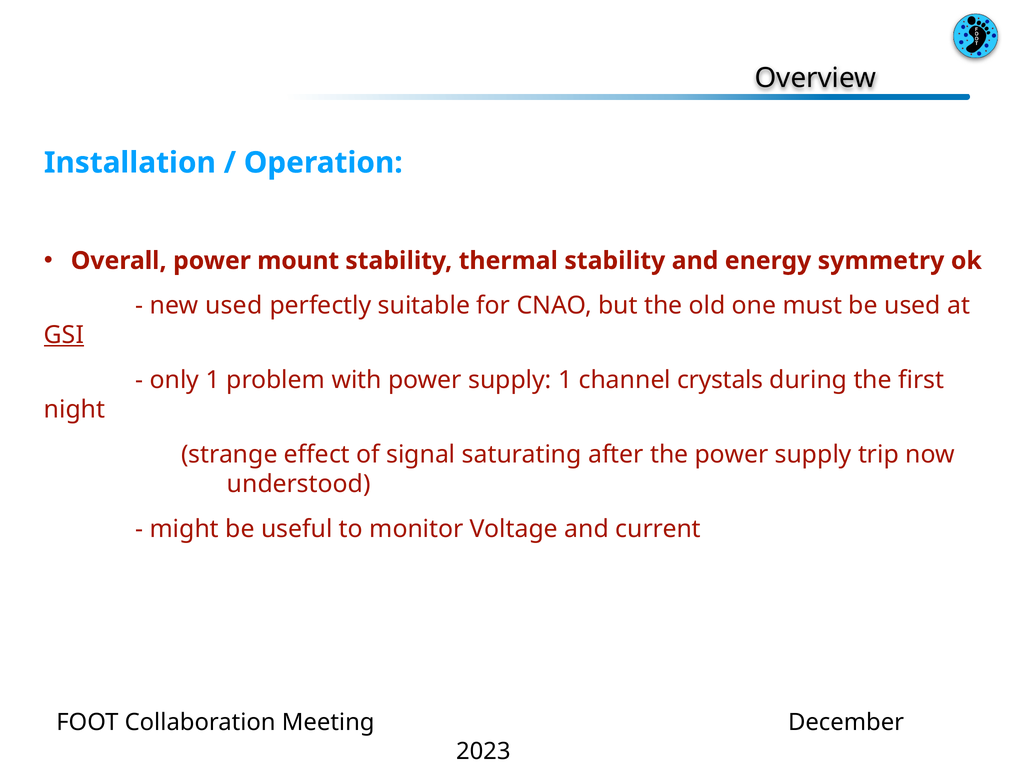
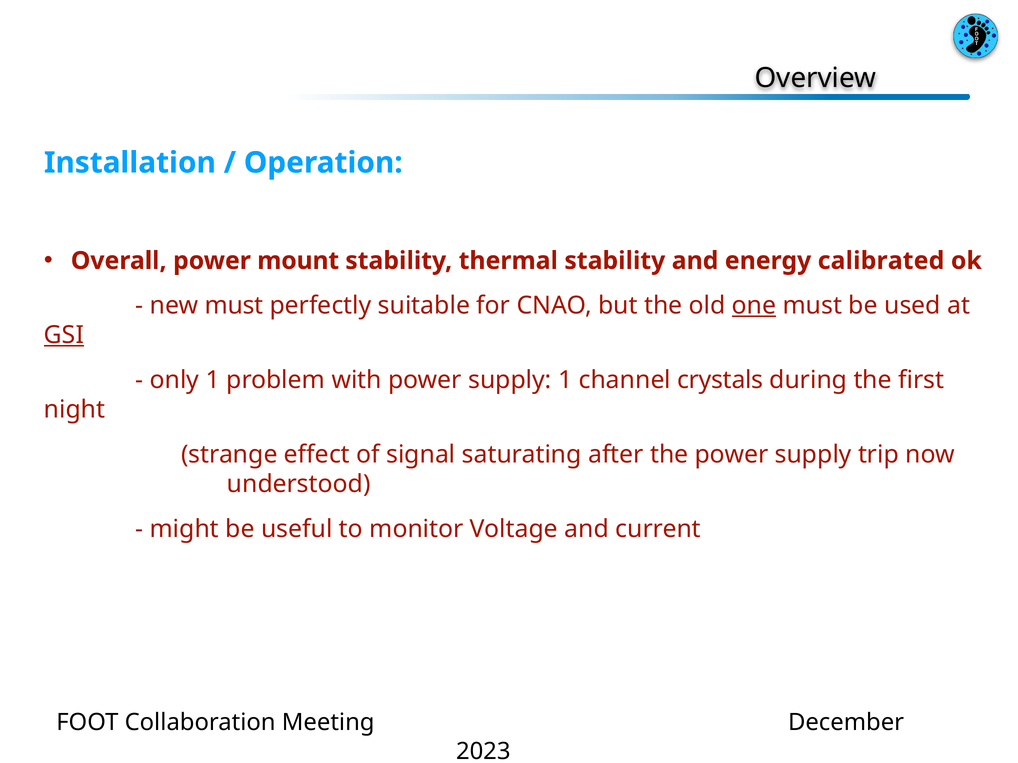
symmetry: symmetry -> calibrated
new used: used -> must
one underline: none -> present
